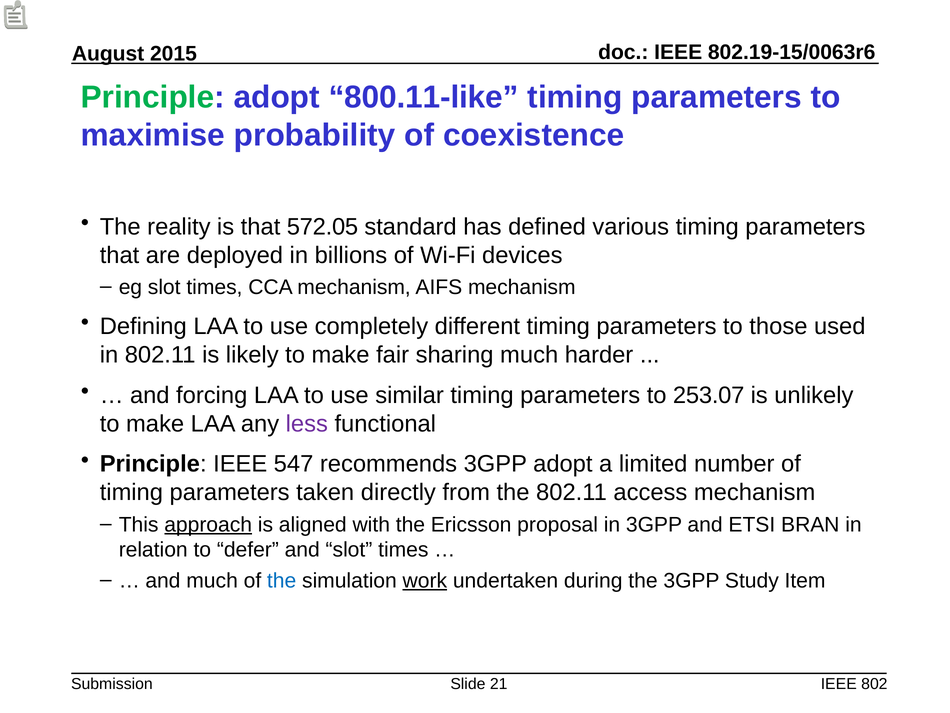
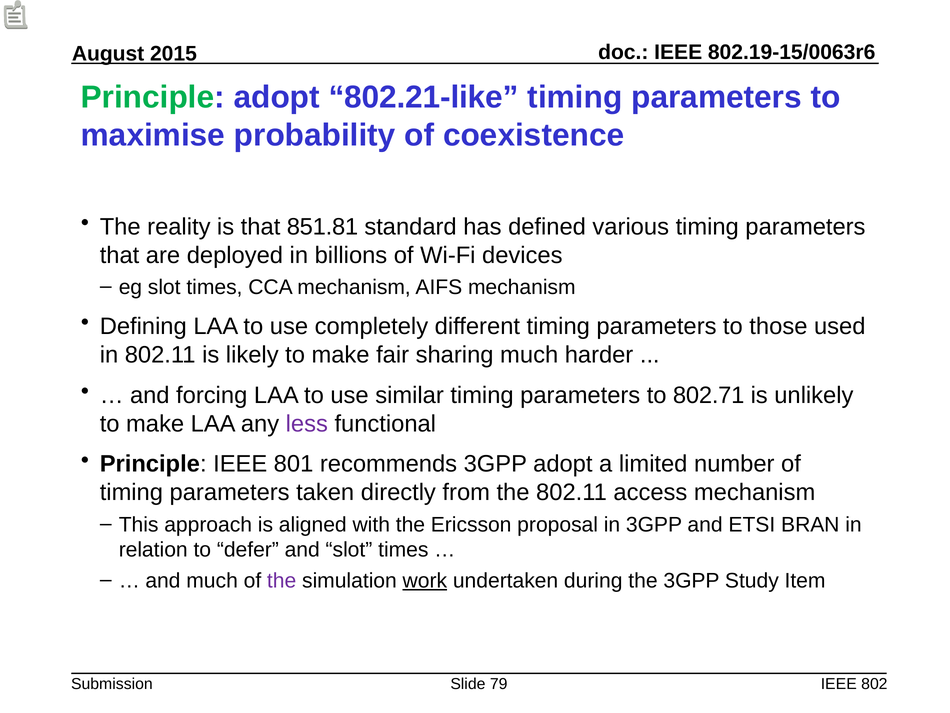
800.11-like: 800.11-like -> 802.21-like
572.05: 572.05 -> 851.81
253.07: 253.07 -> 802.71
547: 547 -> 801
approach underline: present -> none
the at (282, 580) colour: blue -> purple
21: 21 -> 79
